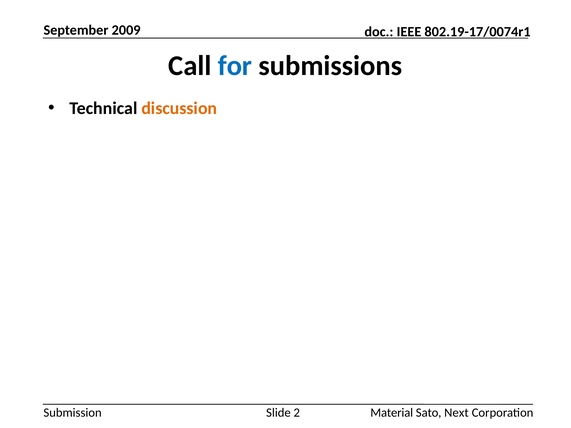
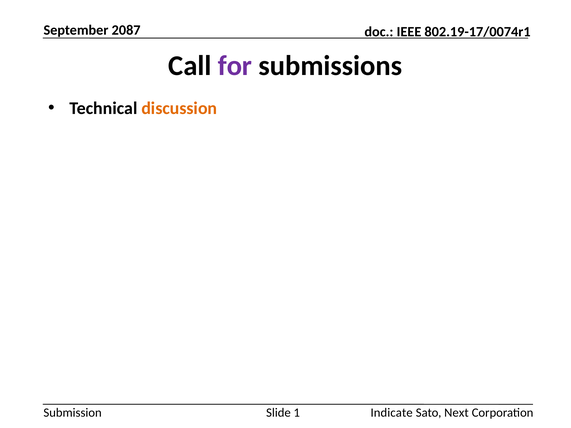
2009: 2009 -> 2087
for colour: blue -> purple
2: 2 -> 1
Material: Material -> Indicate
